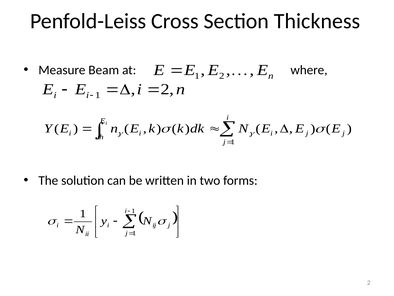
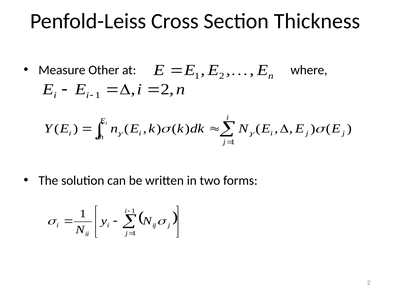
Beam: Beam -> Other
